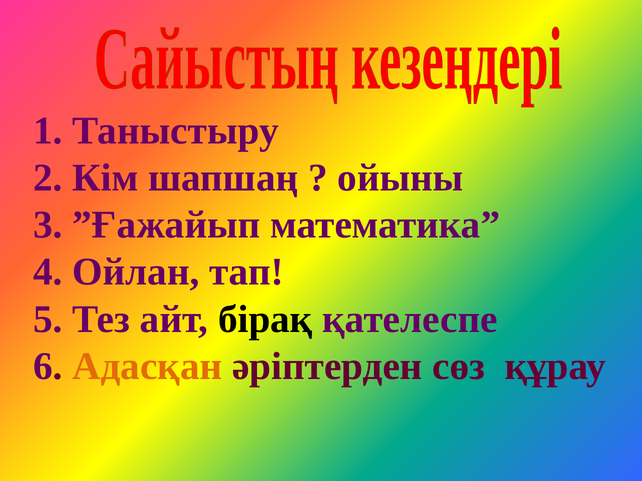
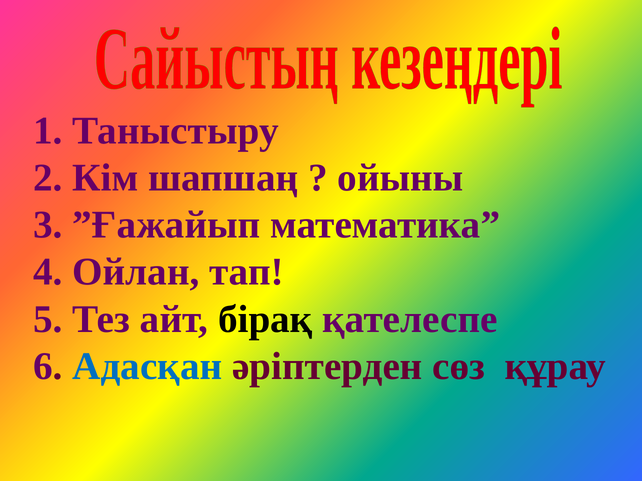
Адасқан colour: orange -> blue
